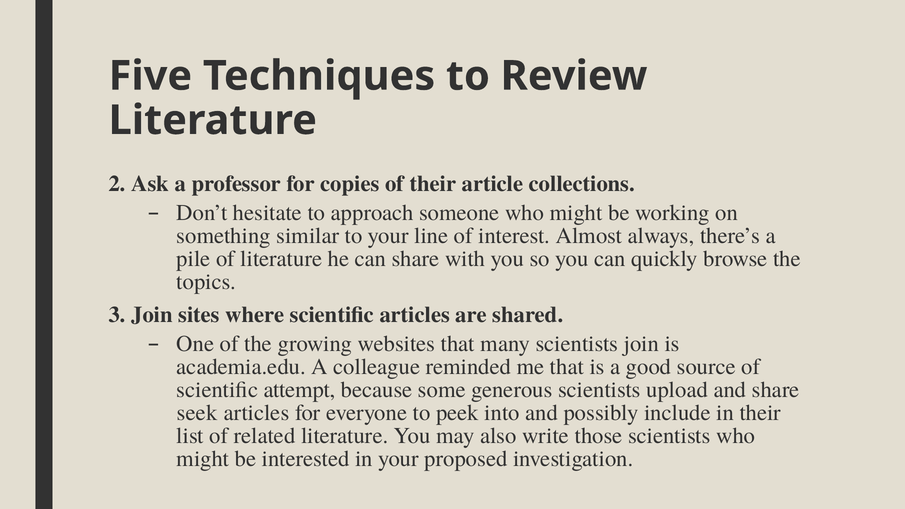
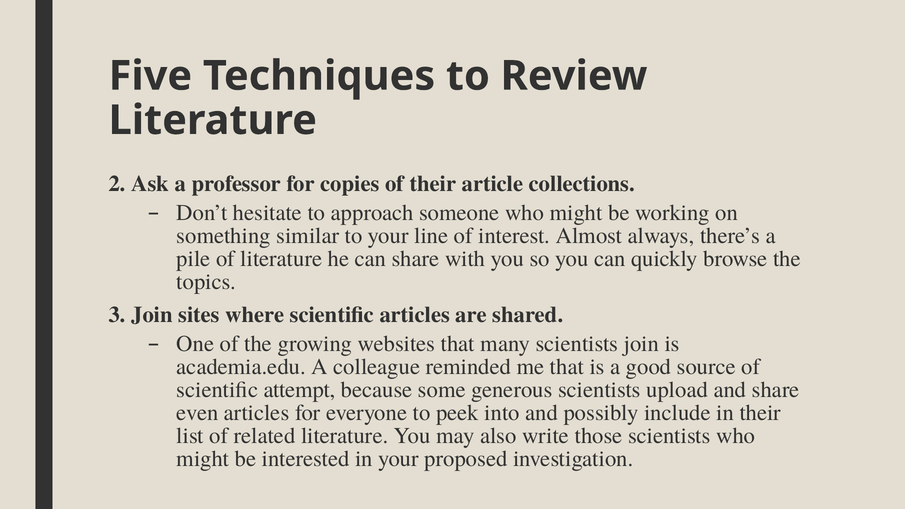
seek: seek -> even
